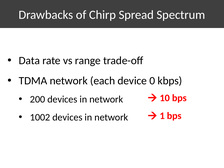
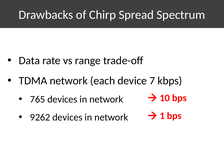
0: 0 -> 7
200: 200 -> 765
1002: 1002 -> 9262
